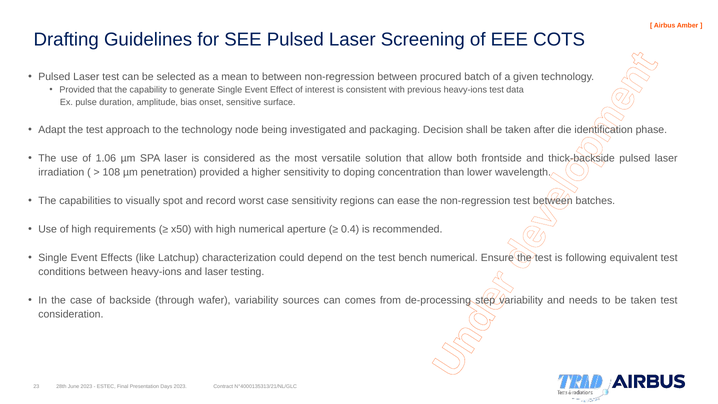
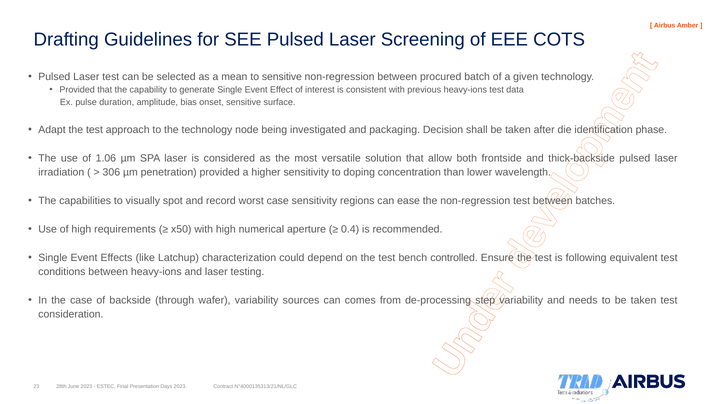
to between: between -> sensitive
108: 108 -> 306
bench numerical: numerical -> controlled
